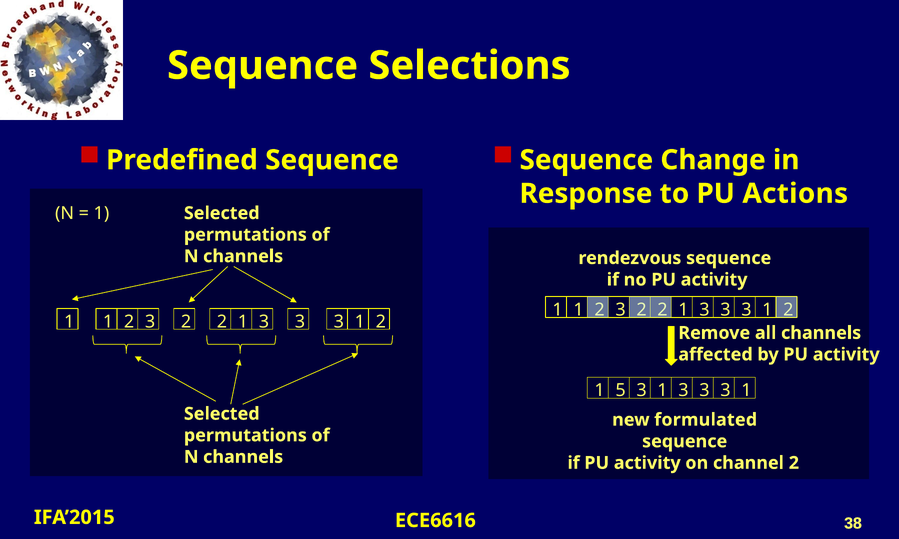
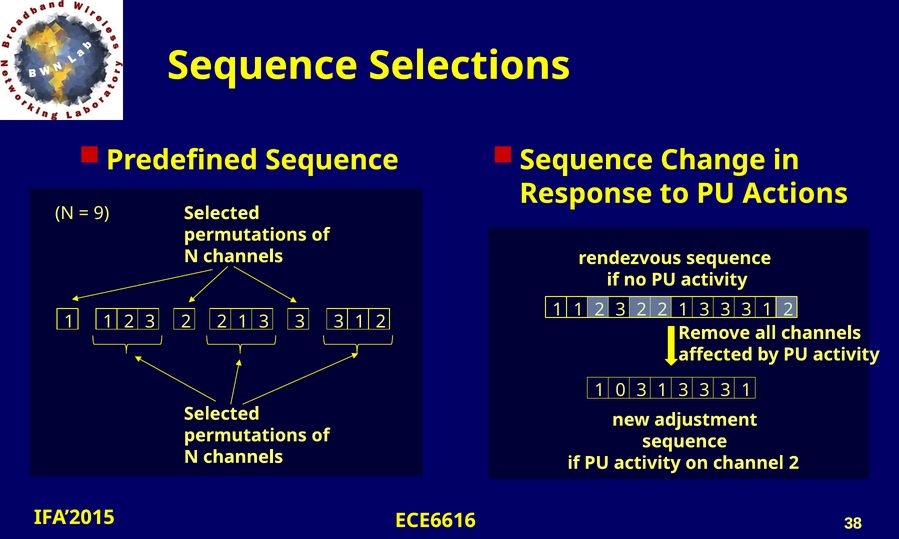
1 at (101, 213): 1 -> 9
5: 5 -> 0
formulated: formulated -> adjustment
